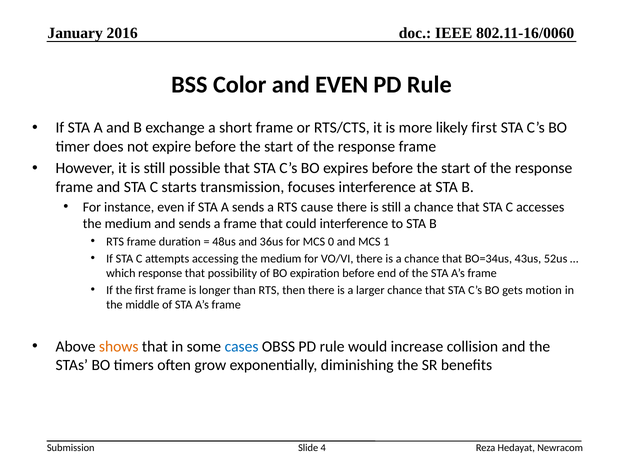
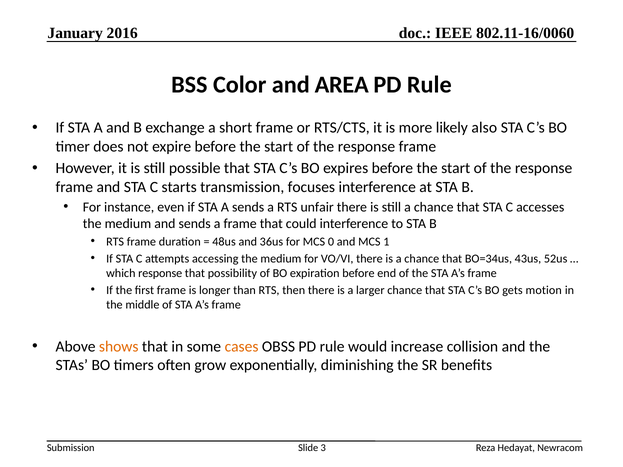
and EVEN: EVEN -> AREA
likely first: first -> also
cause: cause -> unfair
cases colour: blue -> orange
4: 4 -> 3
